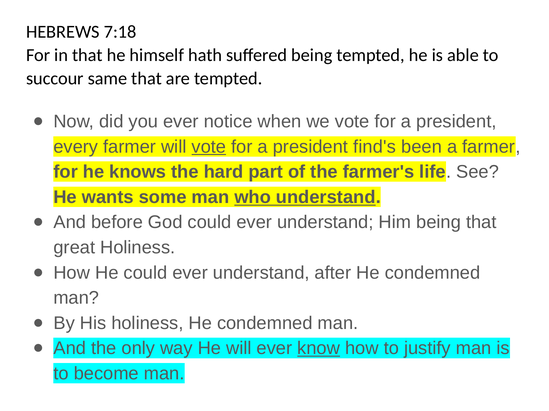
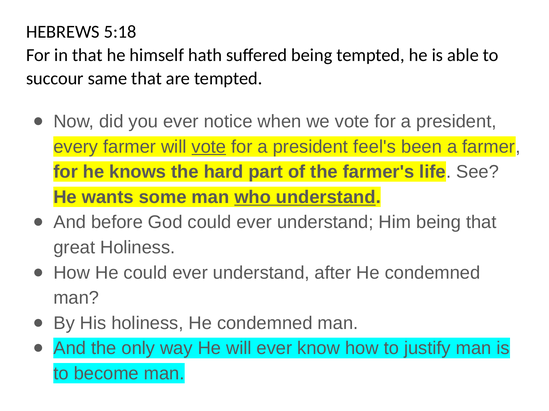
7:18: 7:18 -> 5:18
find's: find's -> feel's
know underline: present -> none
